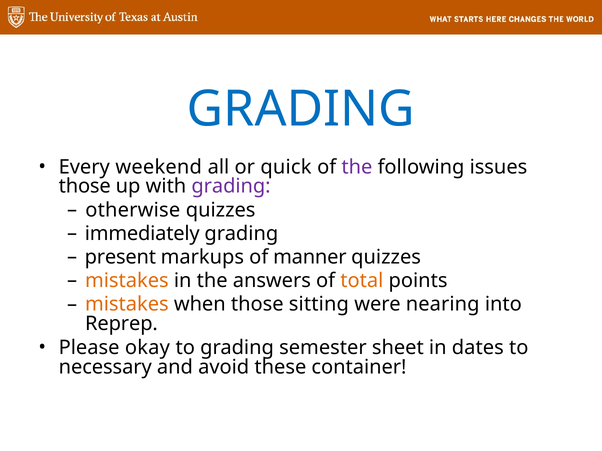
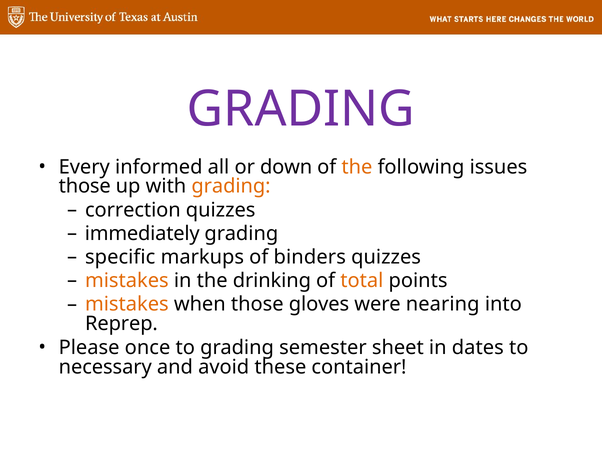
GRADING at (301, 109) colour: blue -> purple
weekend: weekend -> informed
quick: quick -> down
the at (357, 167) colour: purple -> orange
grading at (231, 187) colour: purple -> orange
otherwise: otherwise -> correction
present: present -> specific
manner: manner -> binders
answers: answers -> drinking
sitting: sitting -> gloves
okay: okay -> once
